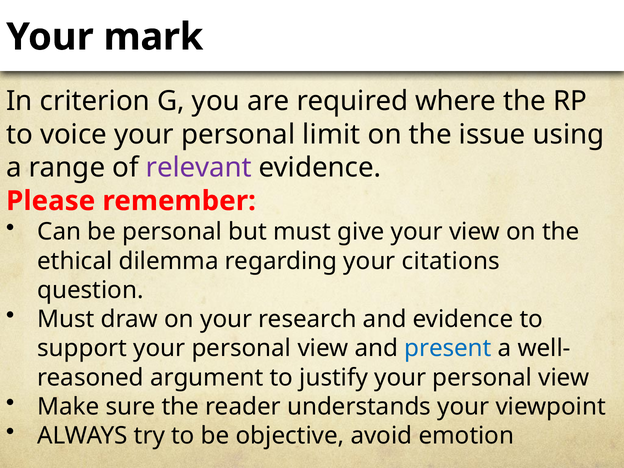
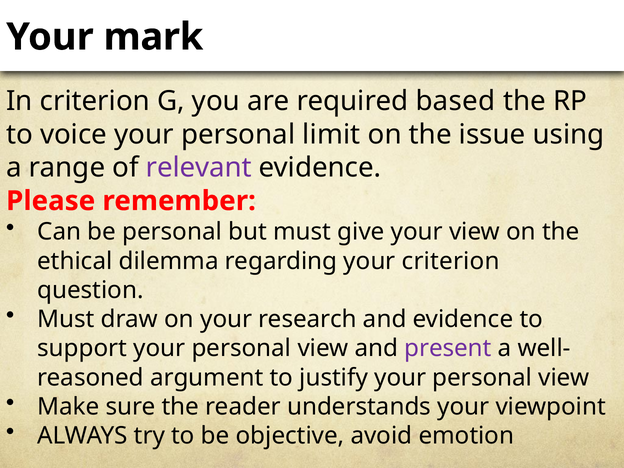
where: where -> based
your citations: citations -> criterion
present colour: blue -> purple
